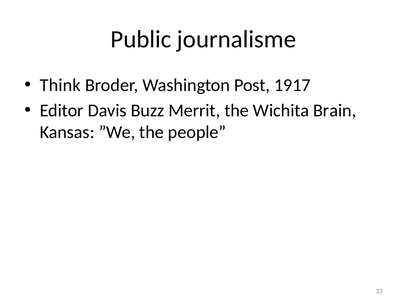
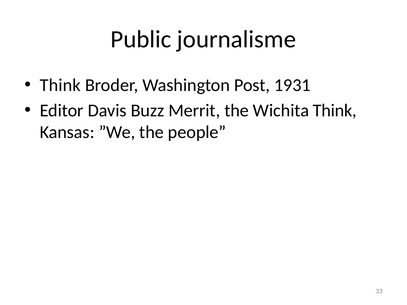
1917: 1917 -> 1931
Wichita Brain: Brain -> Think
